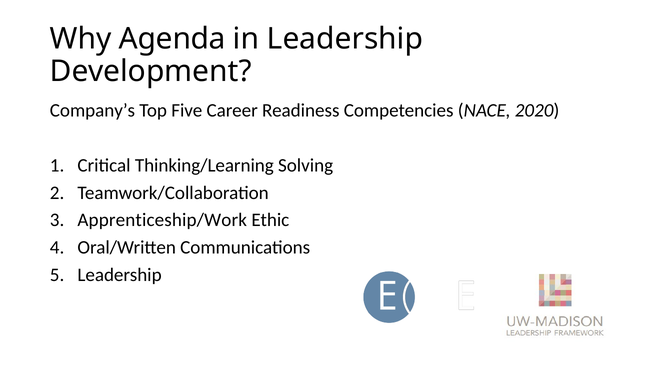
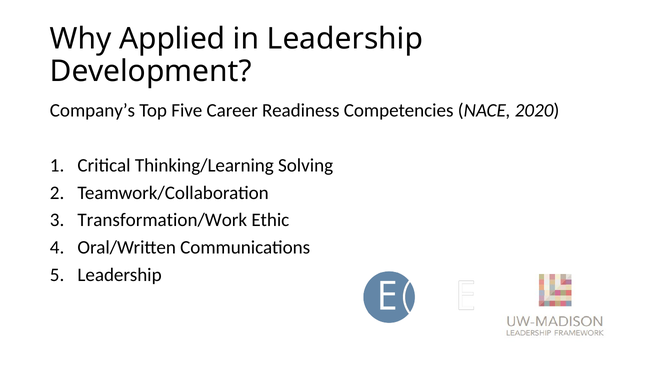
Agenda: Agenda -> Applied
Apprenticeship/Work: Apprenticeship/Work -> Transformation/Work
